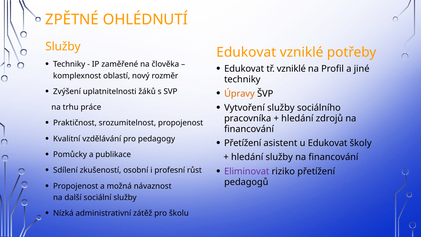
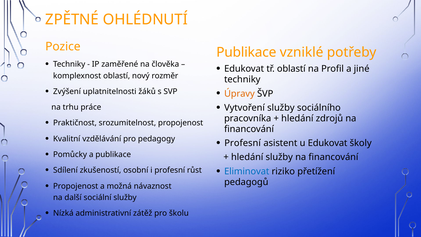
Služby at (63, 46): Služby -> Pozice
Edukovat at (246, 52): Edukovat -> Publikace
tř vzniklé: vzniklé -> oblastí
Přetížení at (243, 143): Přetížení -> Profesní
Eliminovat colour: purple -> blue
